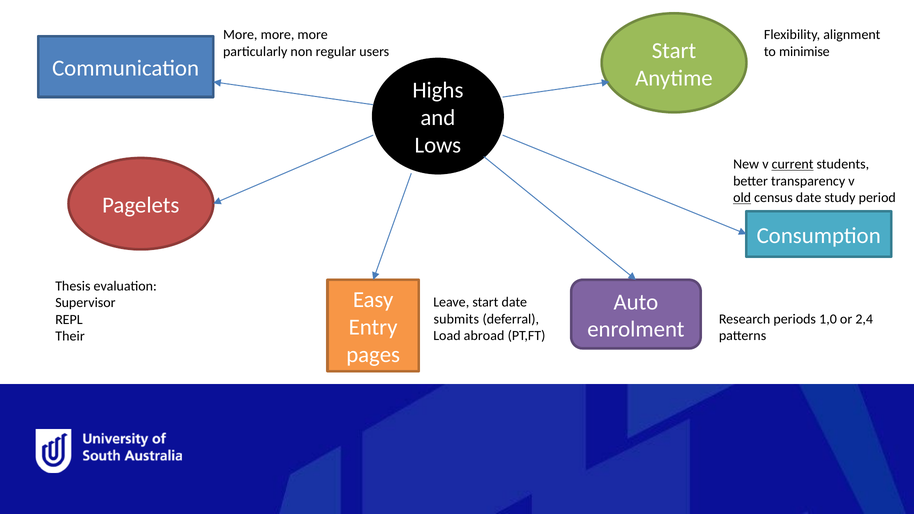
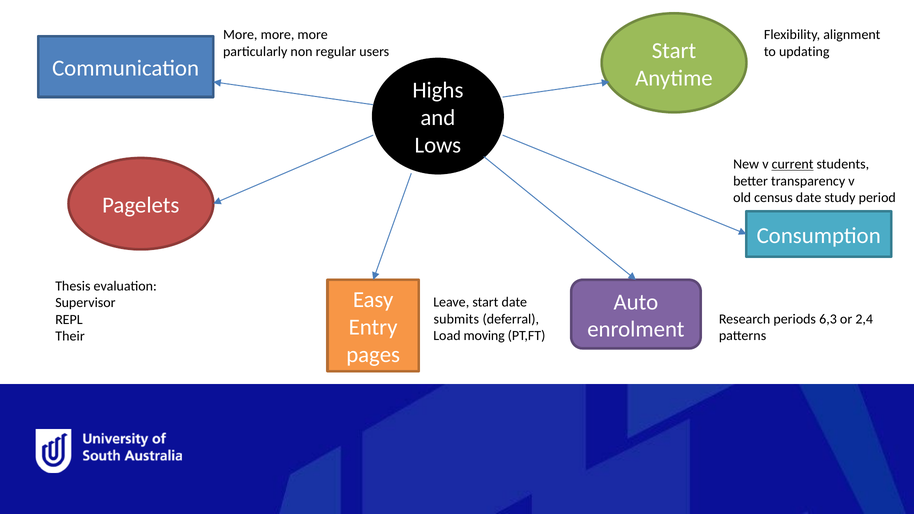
minimise: minimise -> updating
old underline: present -> none
1,0: 1,0 -> 6,3
abroad: abroad -> moving
